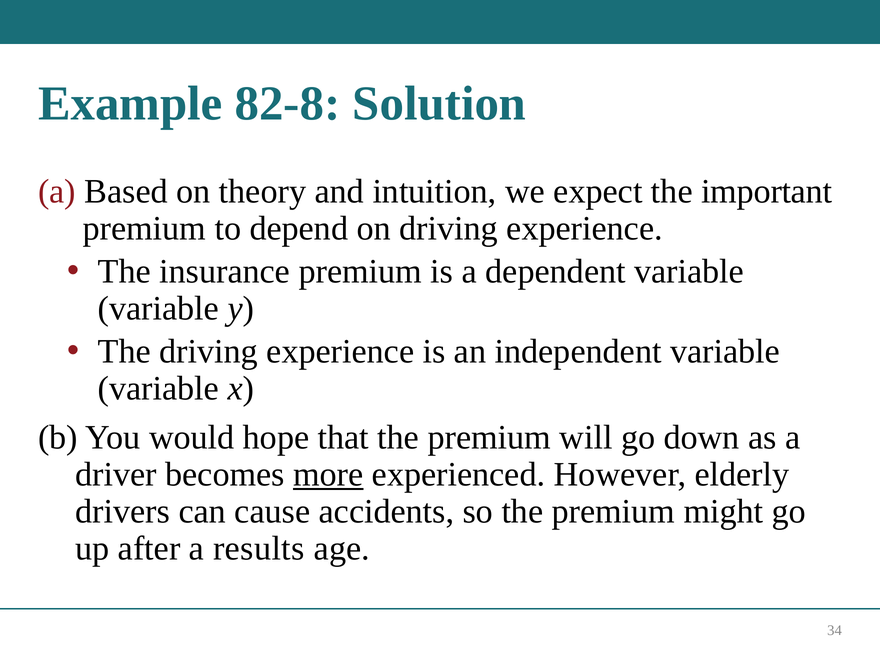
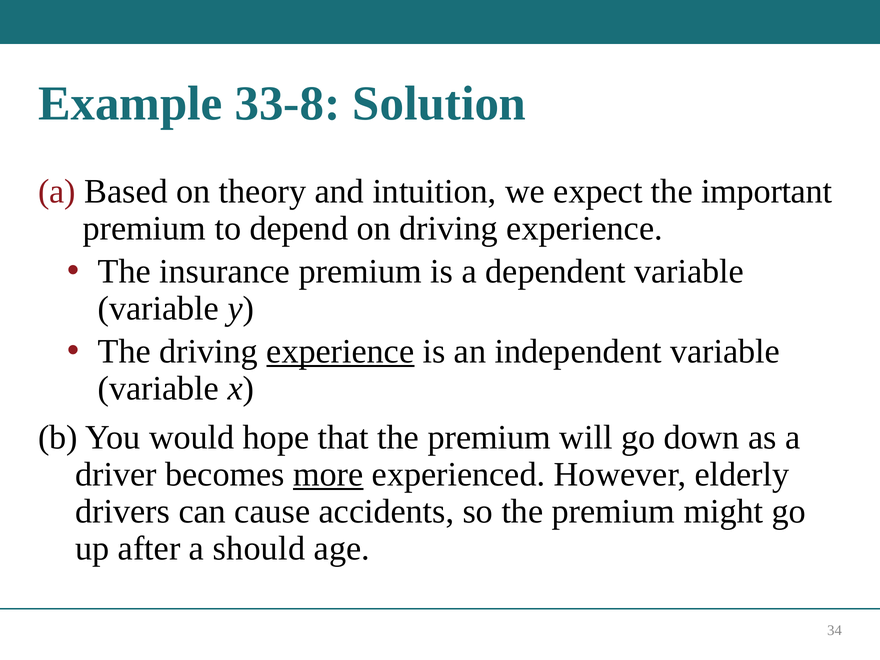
82-8: 82-8 -> 33-8
experience at (340, 351) underline: none -> present
results: results -> should
